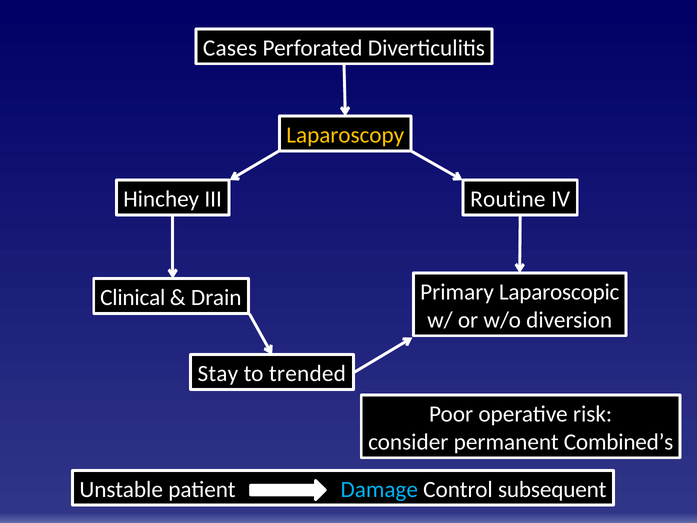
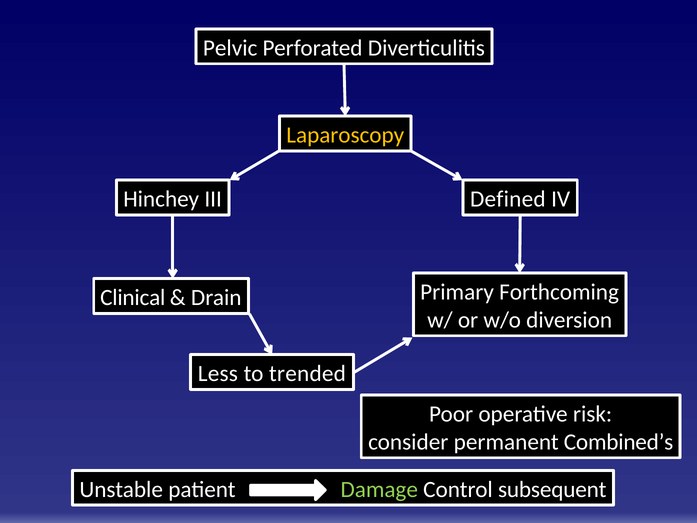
Cases: Cases -> Pelvic
Routine: Routine -> Defined
Laparoscopic: Laparoscopic -> Forthcoming
Stay: Stay -> Less
Damage colour: light blue -> light green
